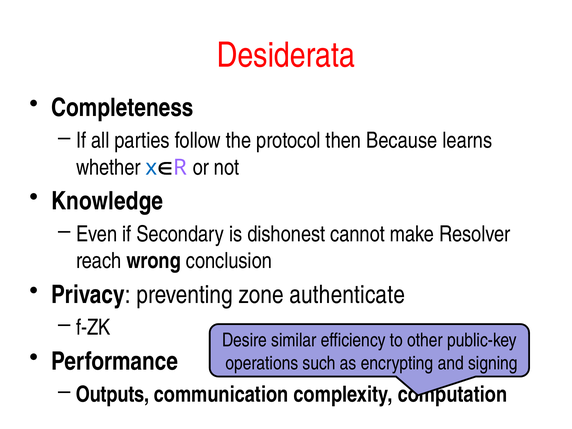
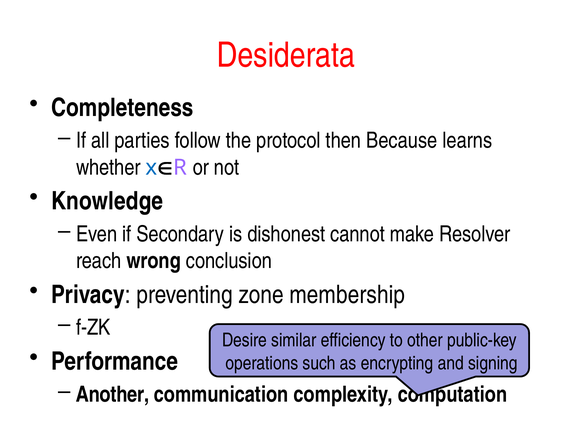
authenticate: authenticate -> membership
Outputs: Outputs -> Another
